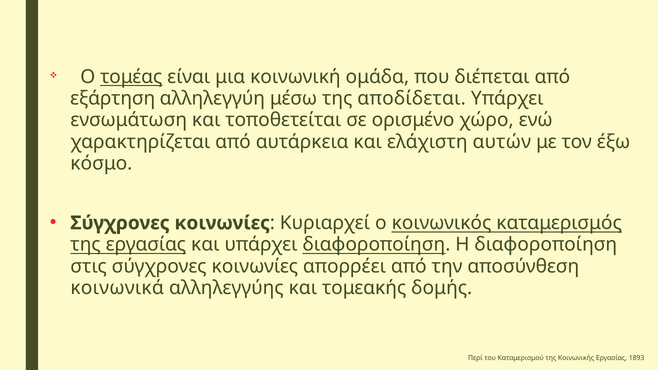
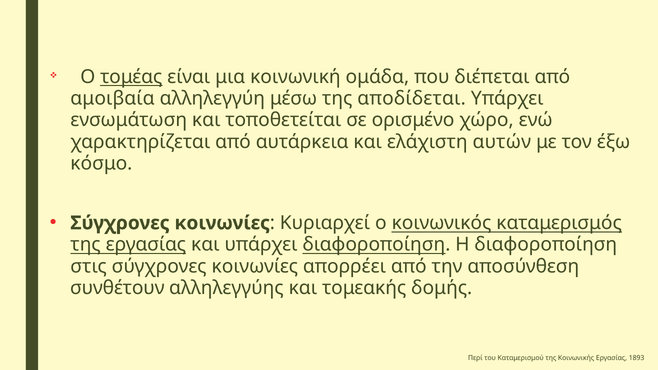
εξάρτηση: εξάρτηση -> αμοιβαία
κοινωνικά: κοινωνικά -> συνθέτουν
